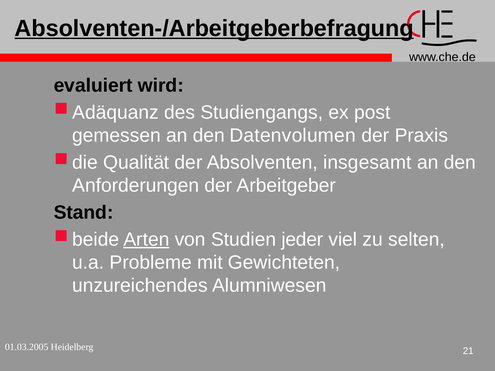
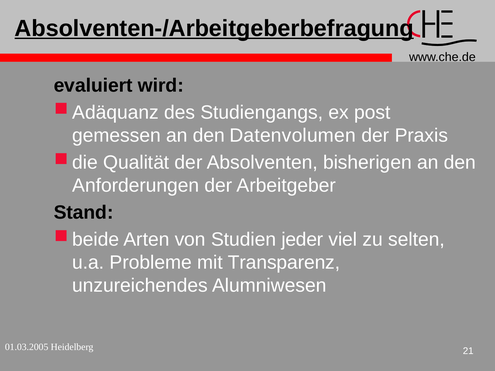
insgesamt: insgesamt -> bisherigen
Arten underline: present -> none
Gewichteten: Gewichteten -> Transparenz
